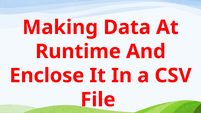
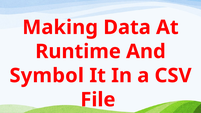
Enclose: Enclose -> Symbol
